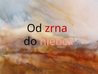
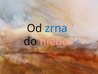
zrna colour: red -> blue
